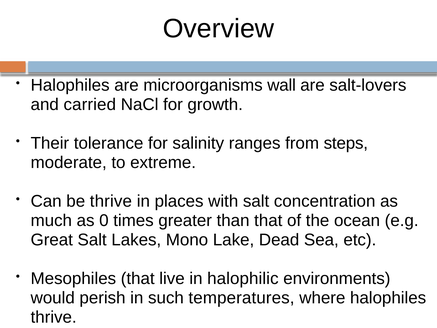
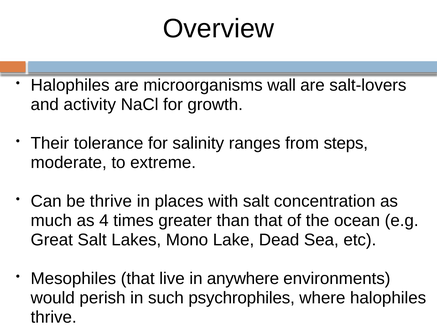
carried: carried -> activity
0: 0 -> 4
halophilic: halophilic -> anywhere
temperatures: temperatures -> psychrophiles
